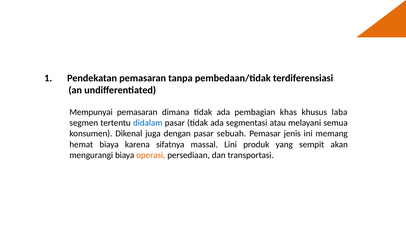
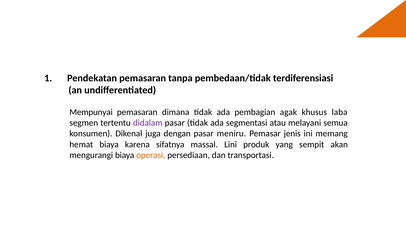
khas: khas -> agak
didalam colour: blue -> purple
sebuah: sebuah -> meniru
